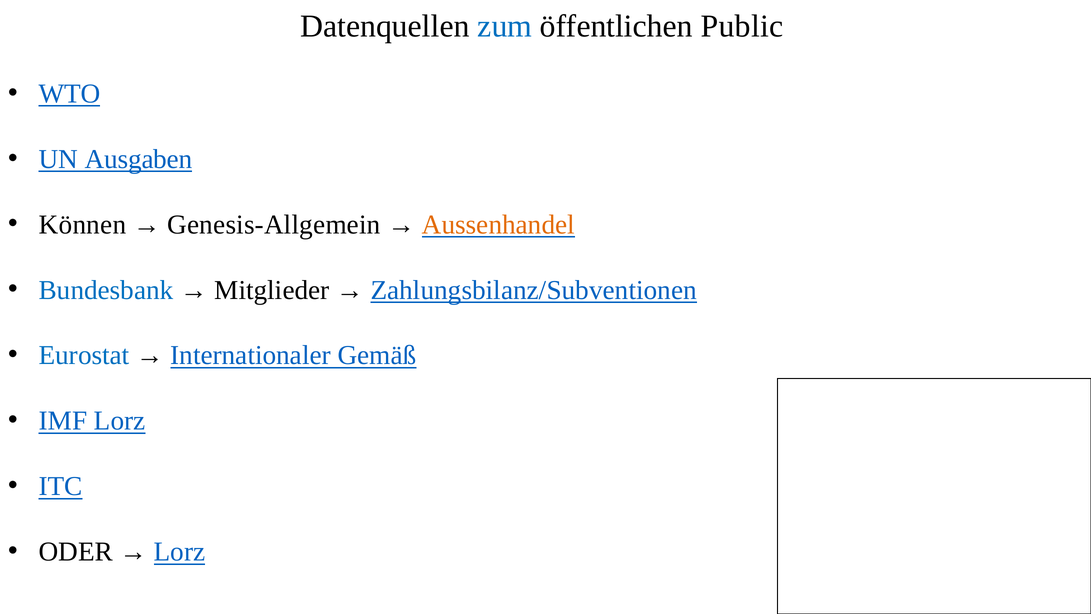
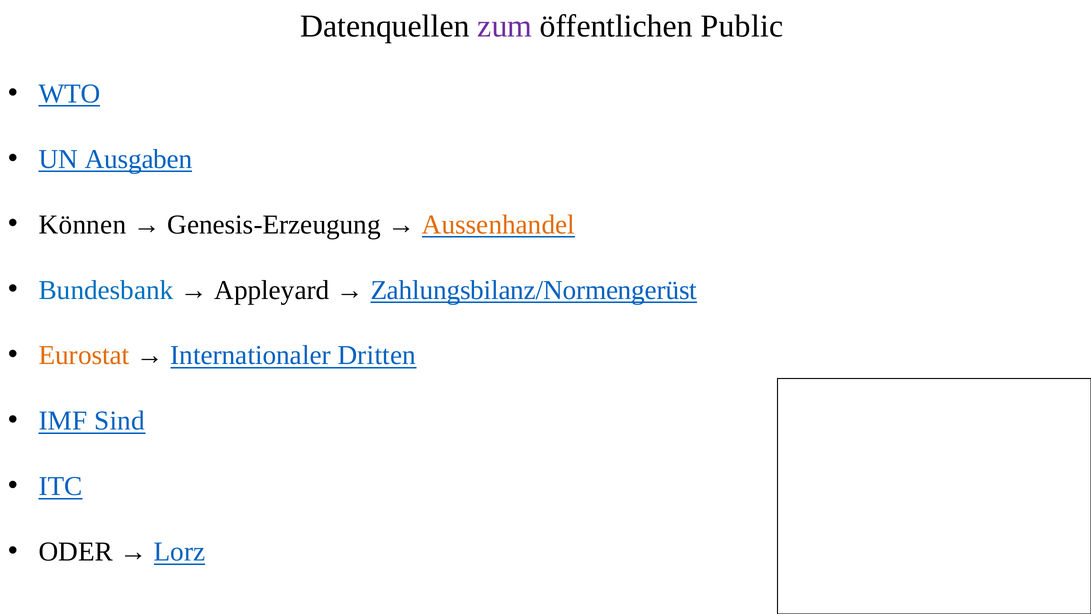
zum colour: blue -> purple
Genesis-Allgemein: Genesis-Allgemein -> Genesis-Erzeugung
Mitglieder: Mitglieder -> Appleyard
Zahlungsbilanz/Subventionen: Zahlungsbilanz/Subventionen -> Zahlungsbilanz/Normengerüst
Eurostat colour: blue -> orange
Gemäß: Gemäß -> Dritten
IMF Lorz: Lorz -> Sind
